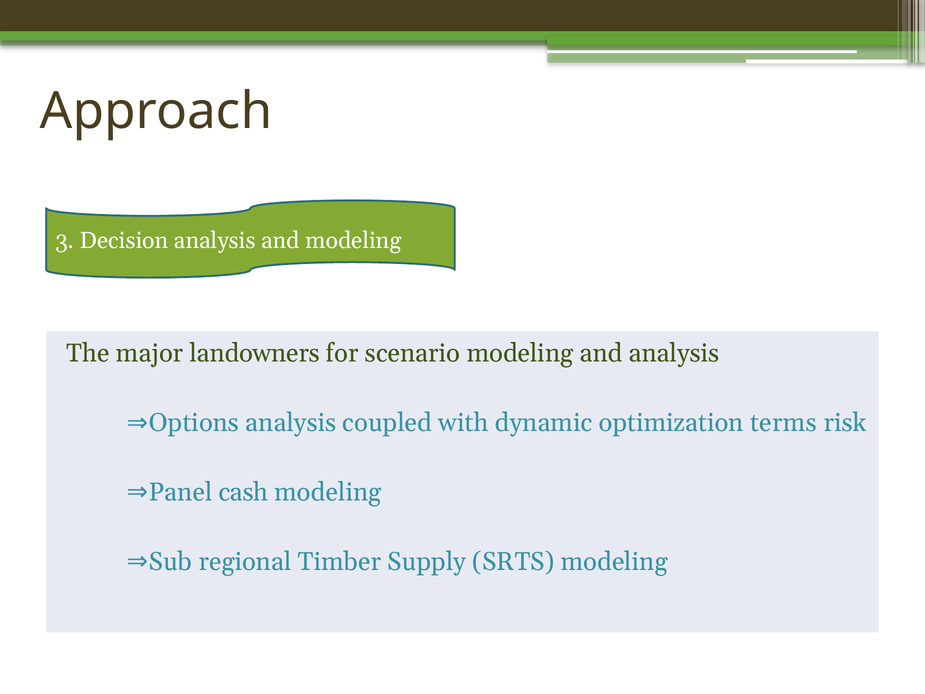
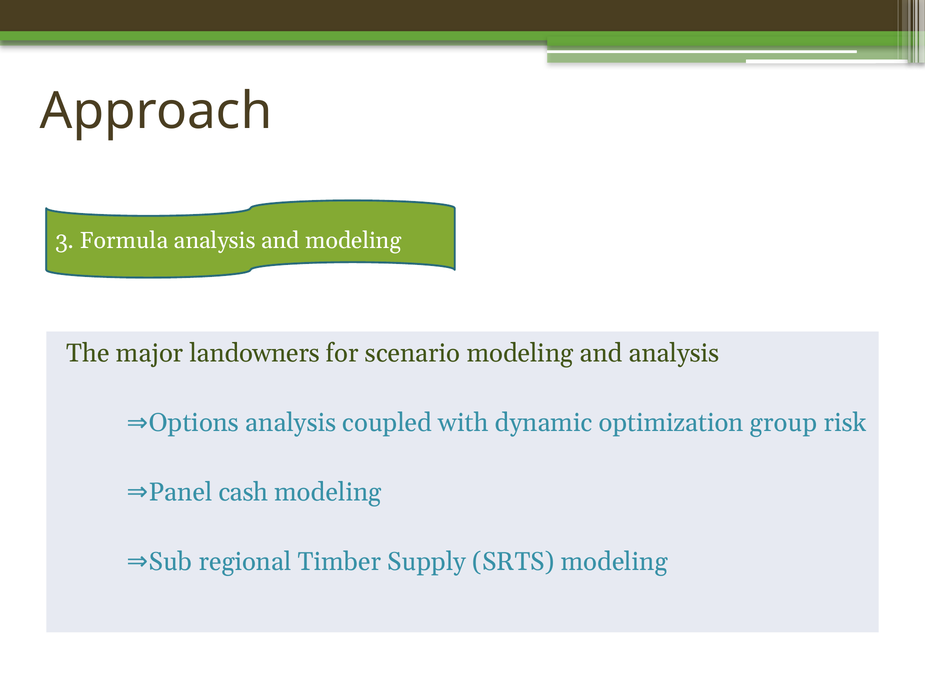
Decision: Decision -> Formula
terms: terms -> group
